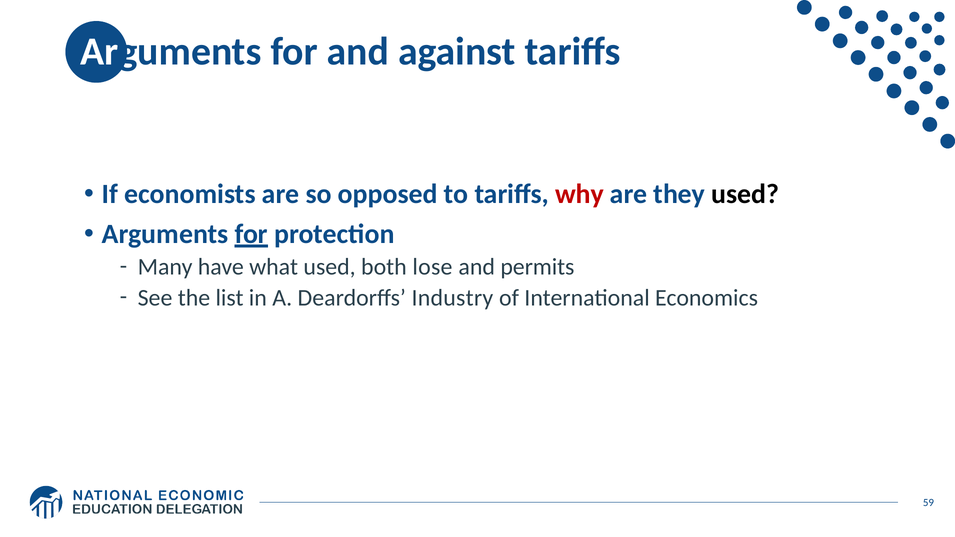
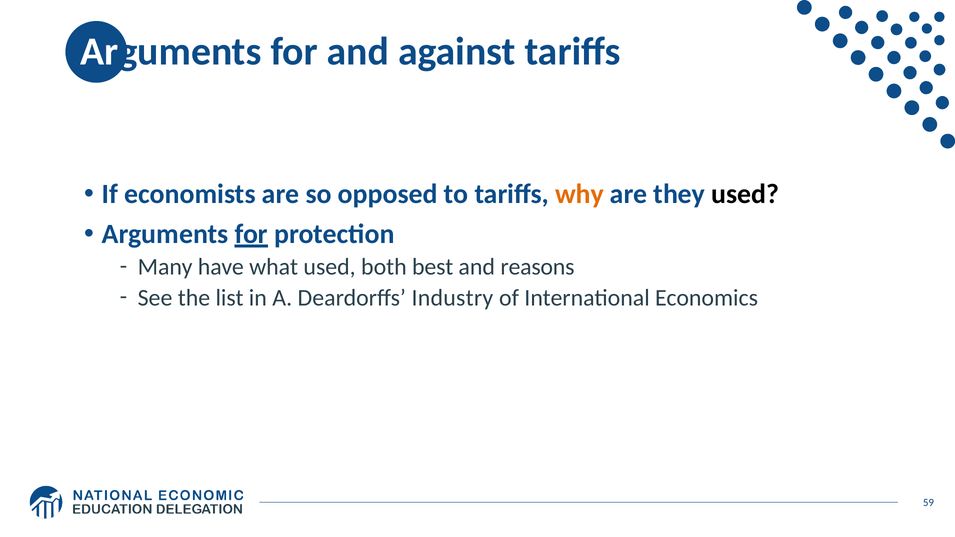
why colour: red -> orange
lose: lose -> best
permits: permits -> reasons
